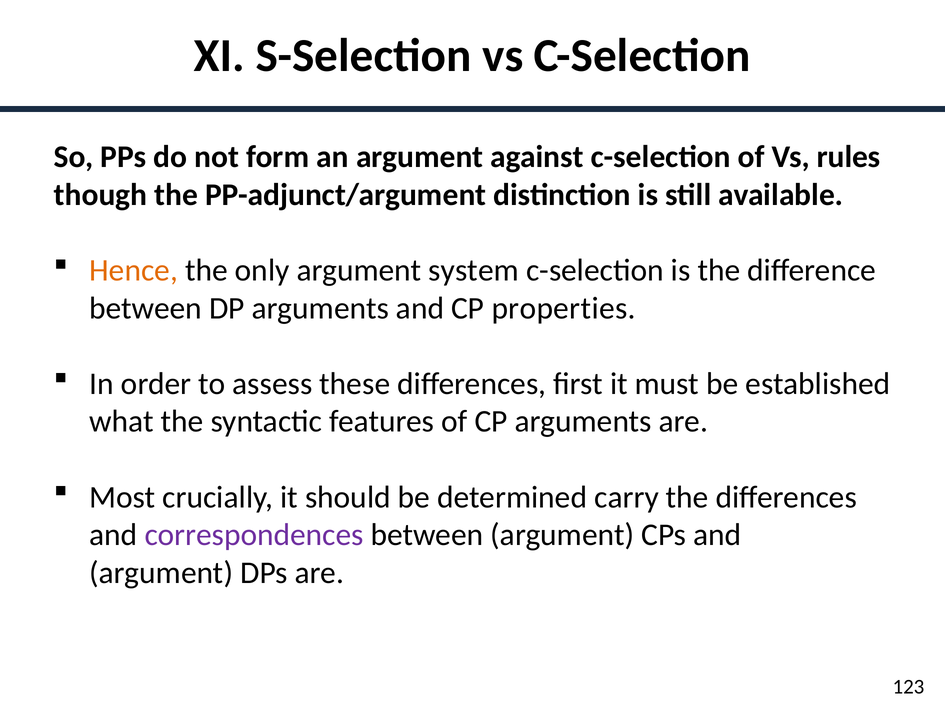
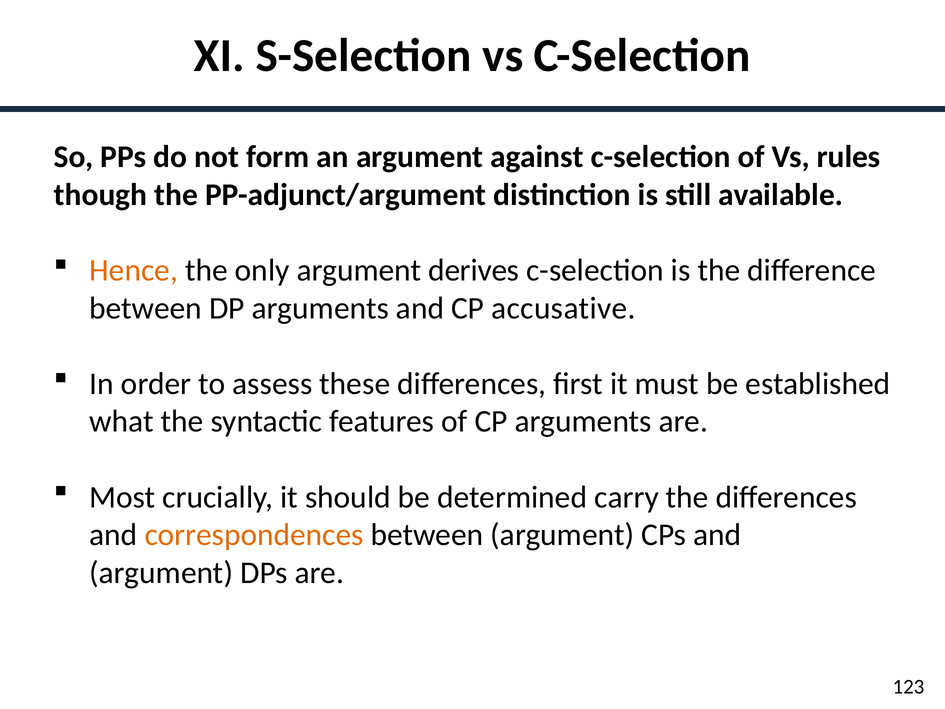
system: system -> derives
properties: properties -> accusative
correspondences colour: purple -> orange
